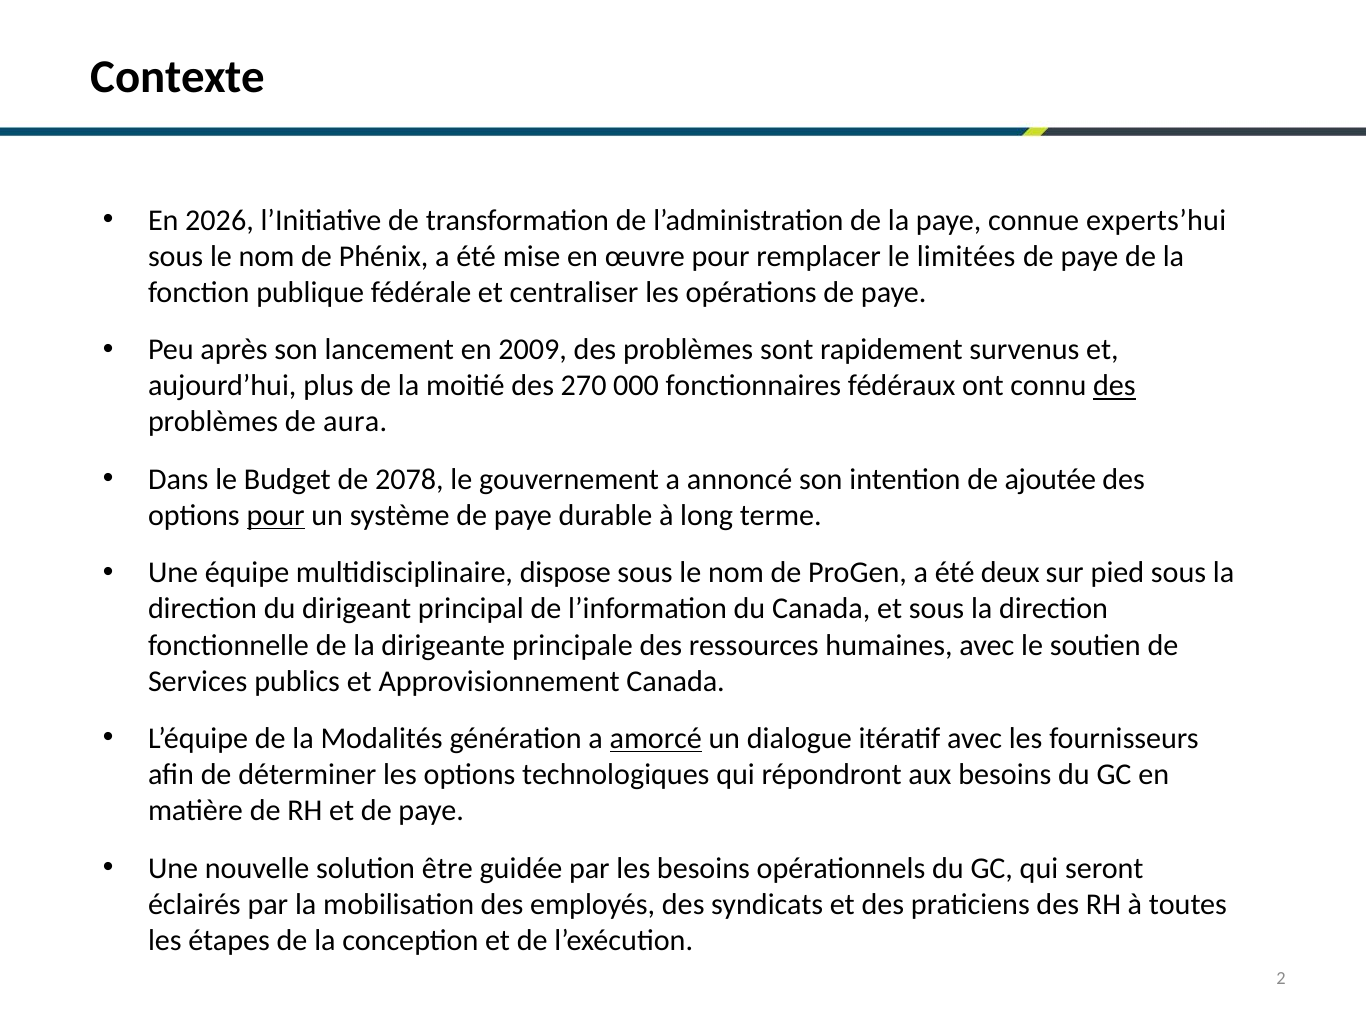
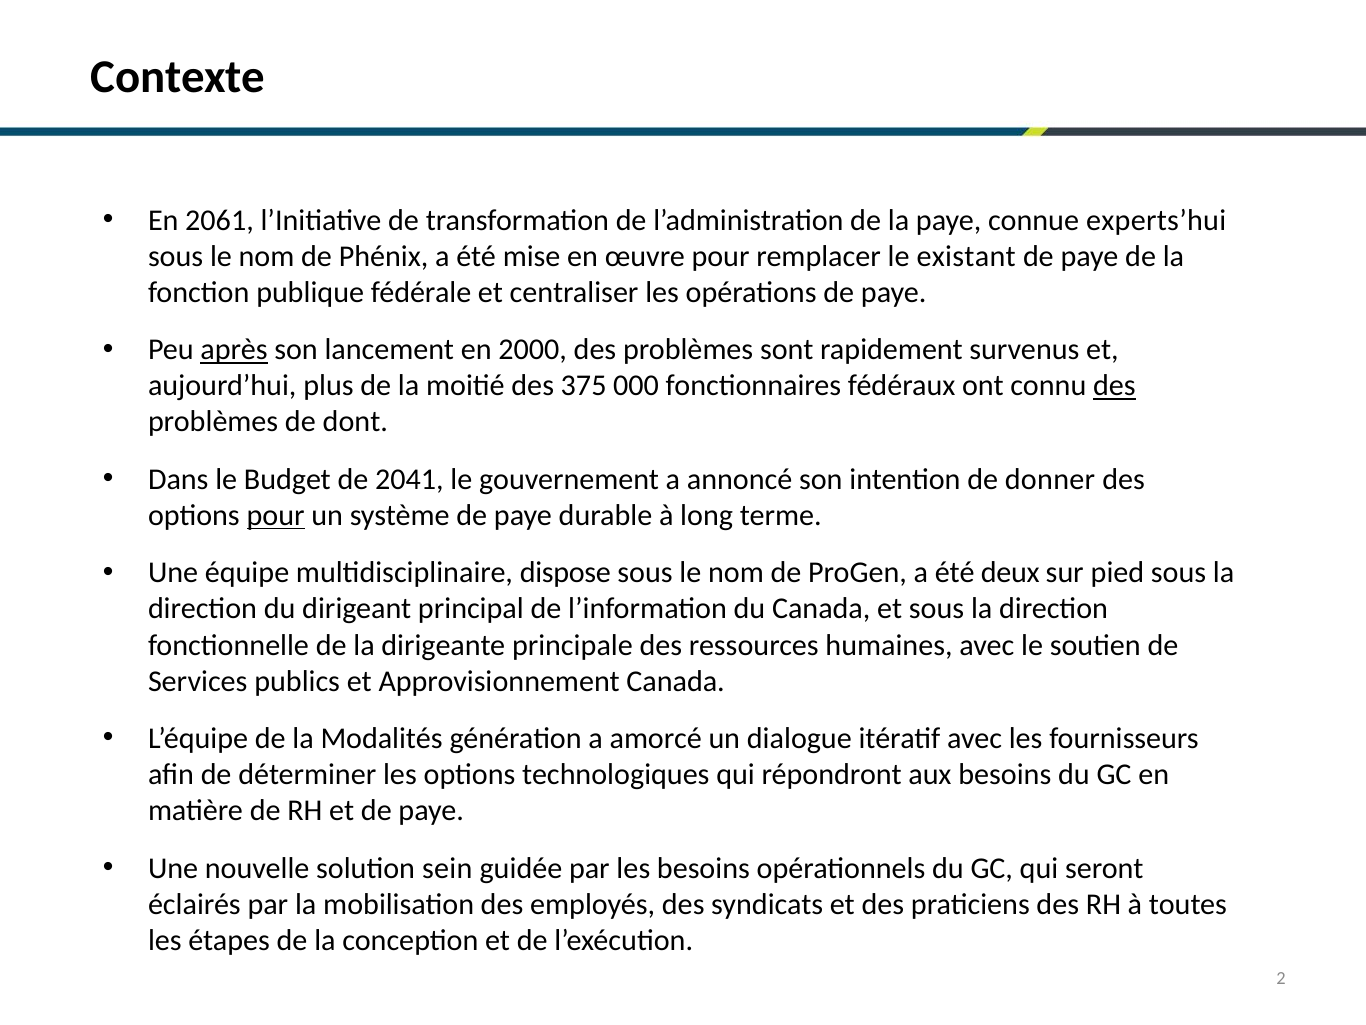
2026: 2026 -> 2061
limitées: limitées -> existant
après underline: none -> present
2009: 2009 -> 2000
270: 270 -> 375
aura: aura -> dont
2078: 2078 -> 2041
ajoutée: ajoutée -> donner
amorcé underline: present -> none
être: être -> sein
